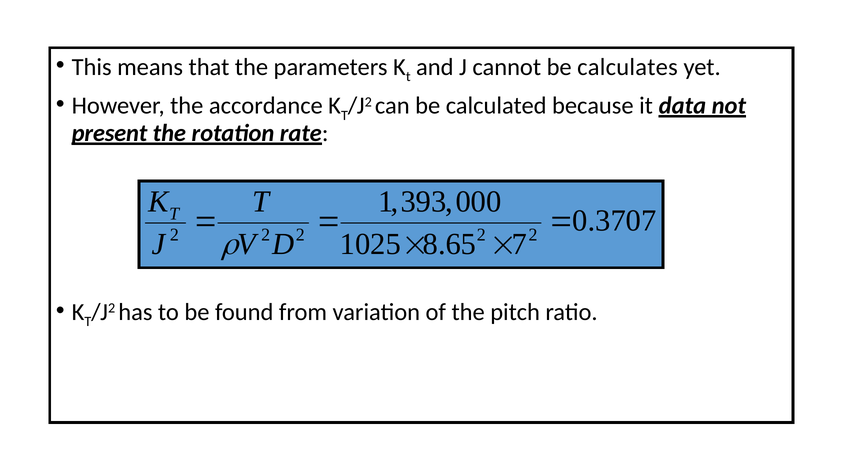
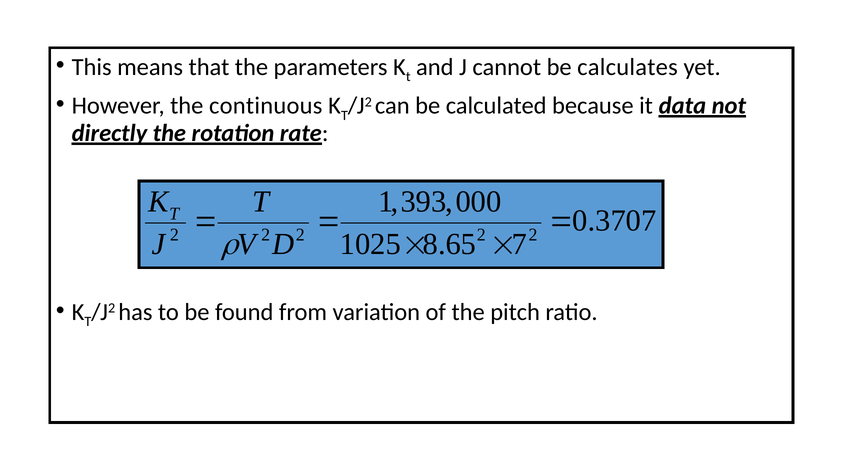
accordance: accordance -> continuous
present: present -> directly
